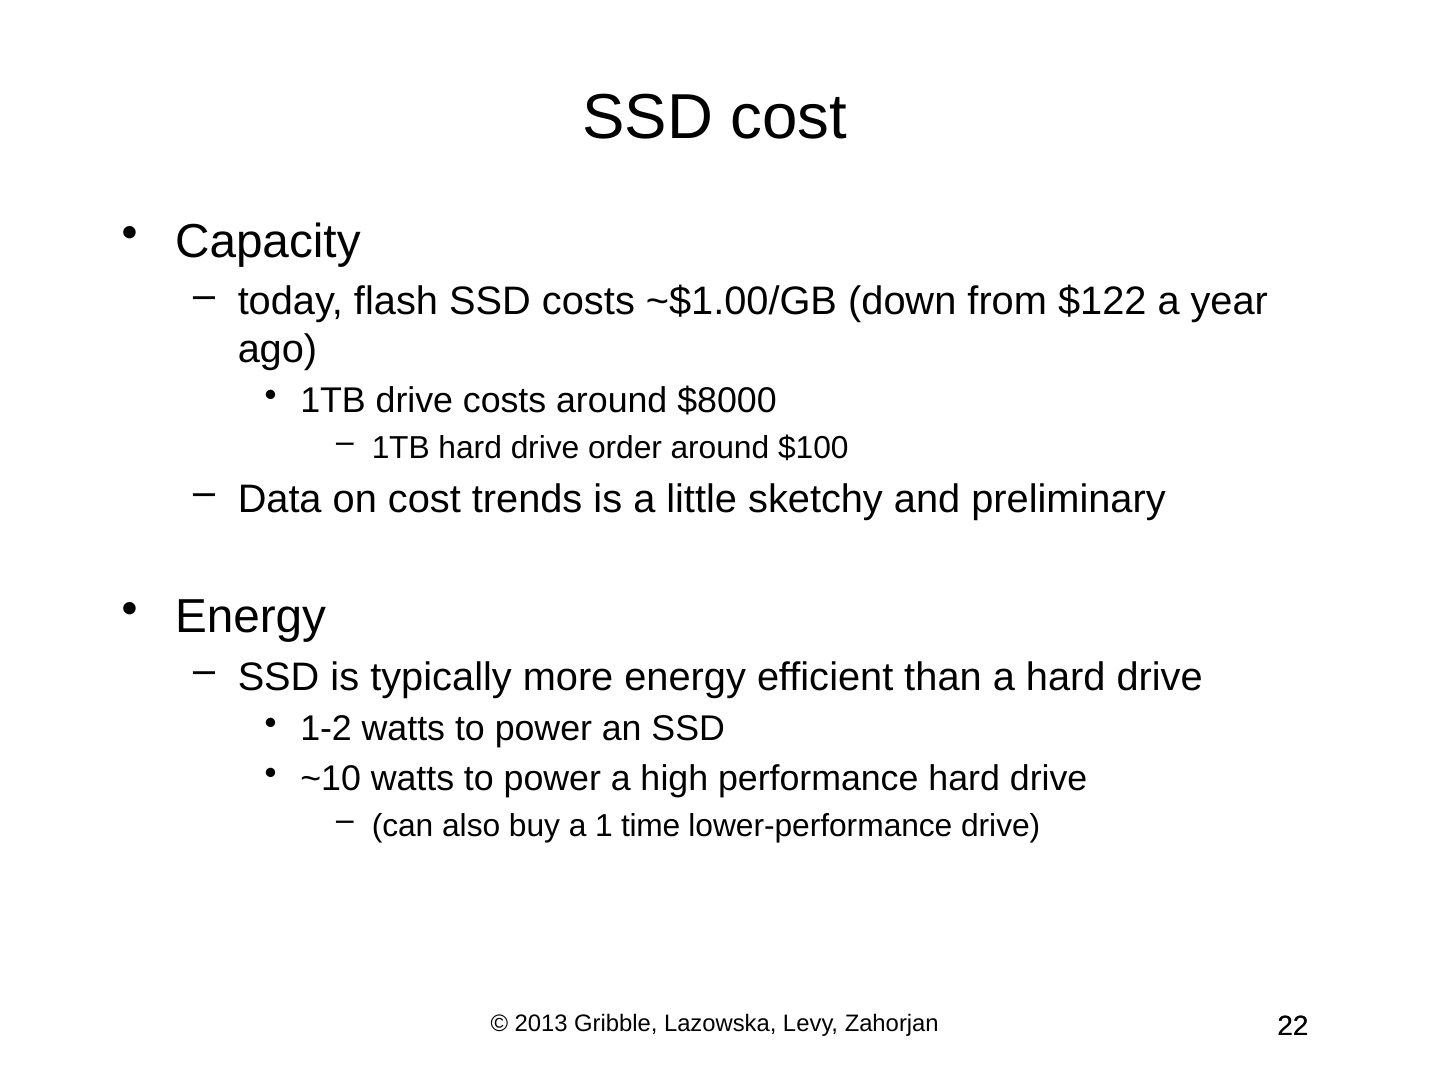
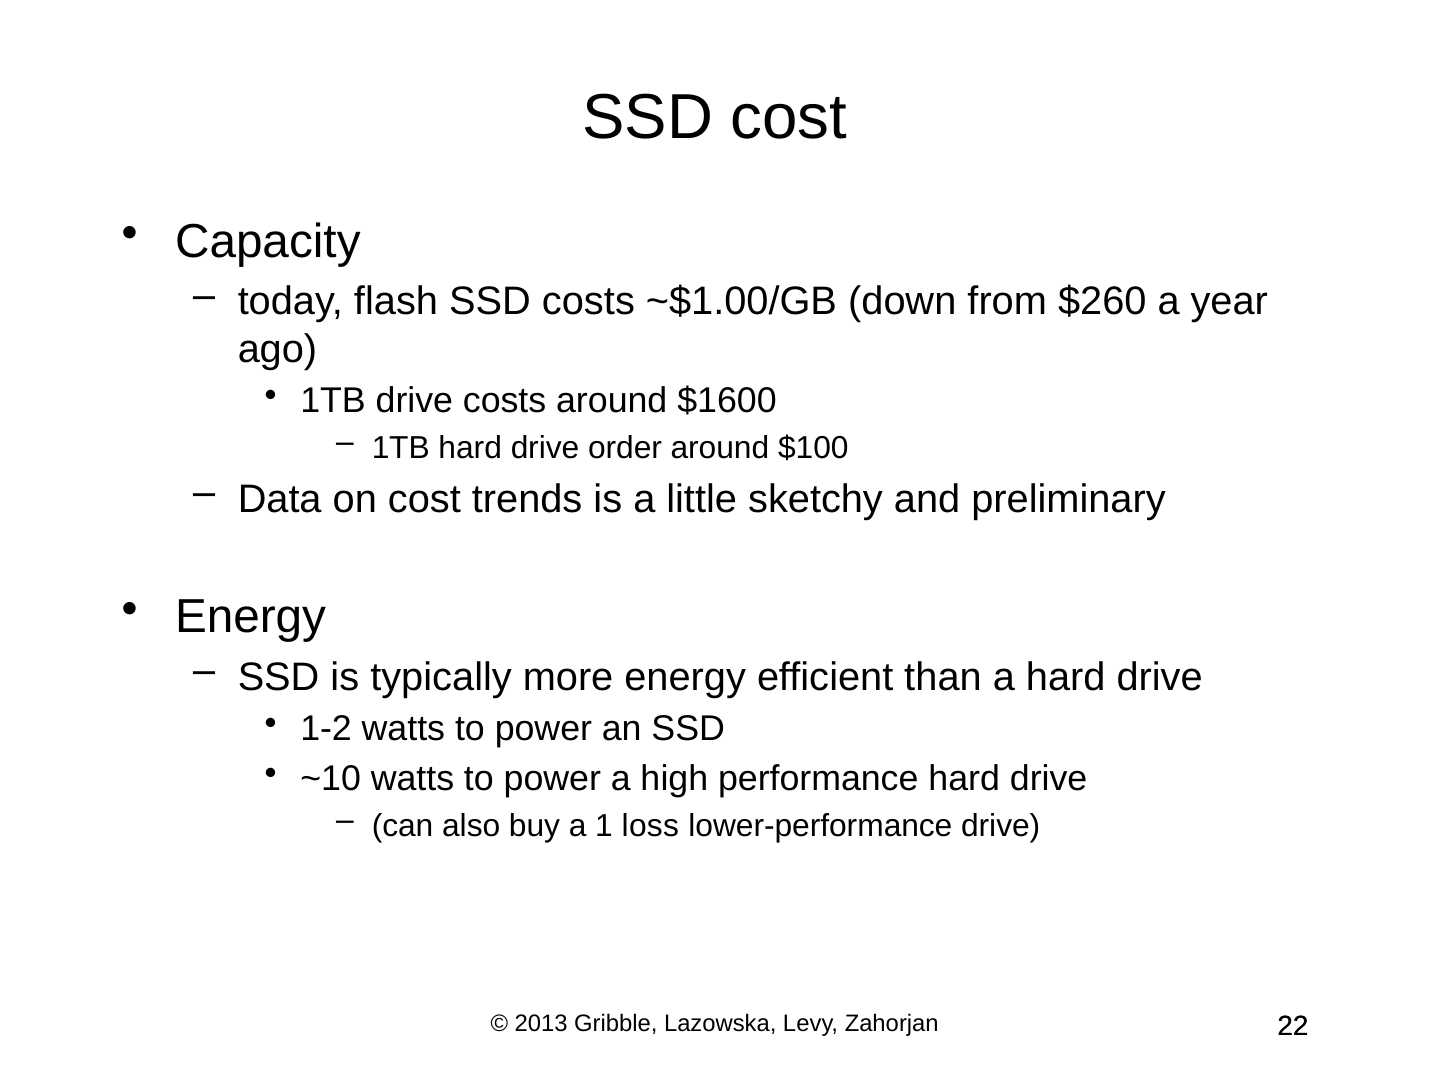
$122: $122 -> $260
$8000: $8000 -> $1600
time: time -> loss
